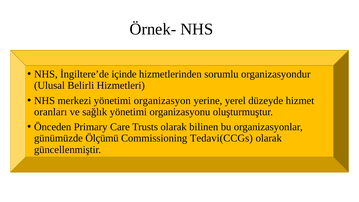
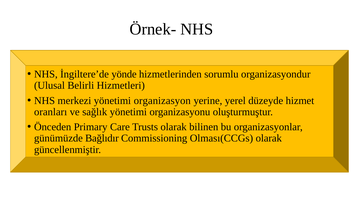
içinde: içinde -> yönde
Ölçümü: Ölçümü -> Bağlıdır
Tedavi(CCGs: Tedavi(CCGs -> Olması(CCGs
